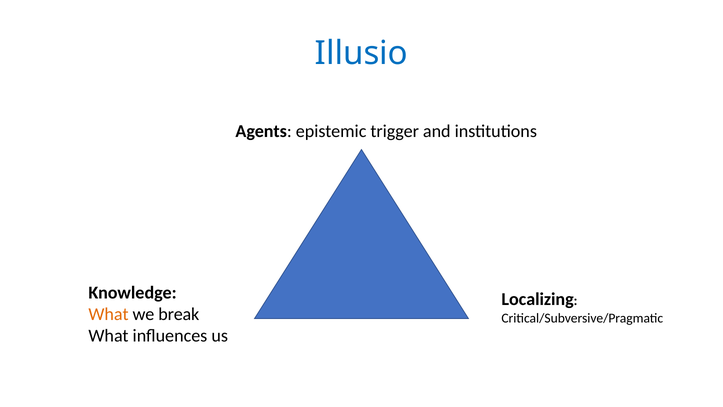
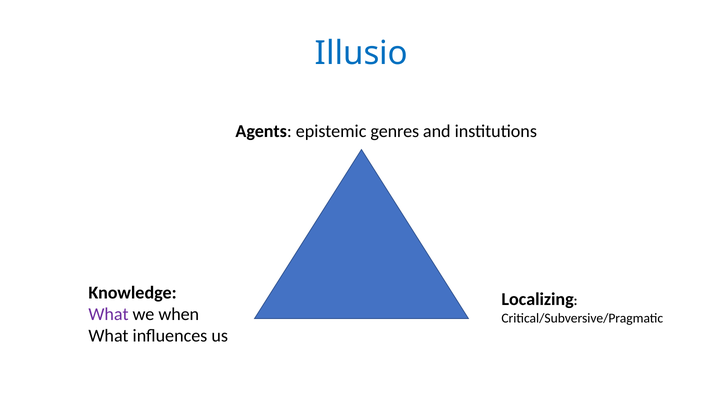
trigger: trigger -> genres
What at (109, 314) colour: orange -> purple
break: break -> when
